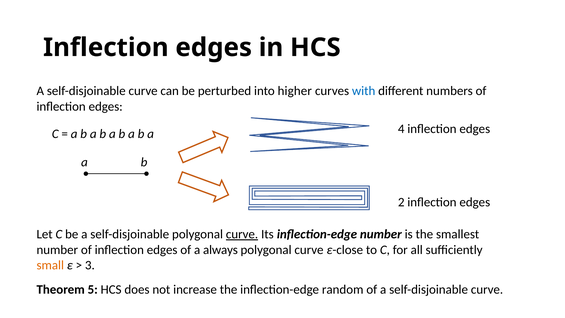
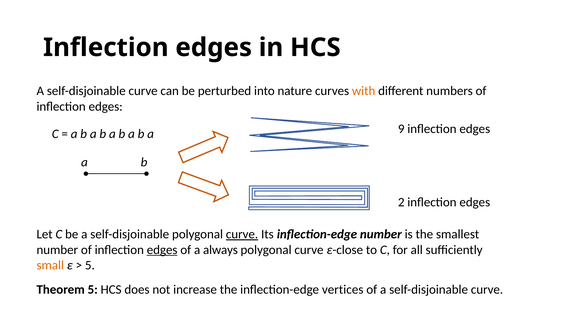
higher: higher -> nature
with colour: blue -> orange
4: 4 -> 9
edges at (162, 250) underline: none -> present
3 at (90, 265): 3 -> 5
random: random -> vertices
